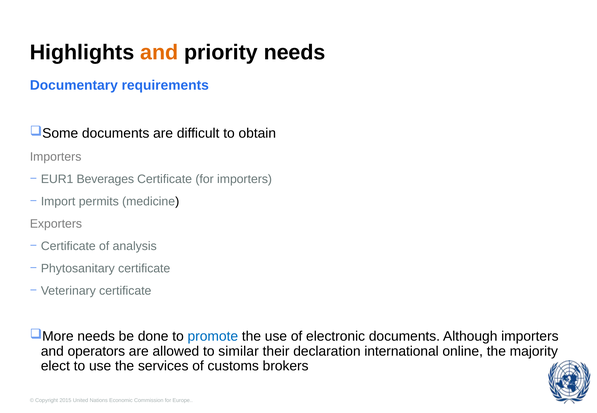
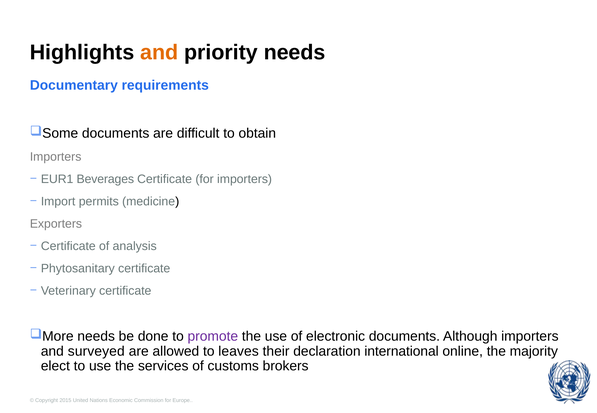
promote colour: blue -> purple
operators: operators -> surveyed
similar: similar -> leaves
